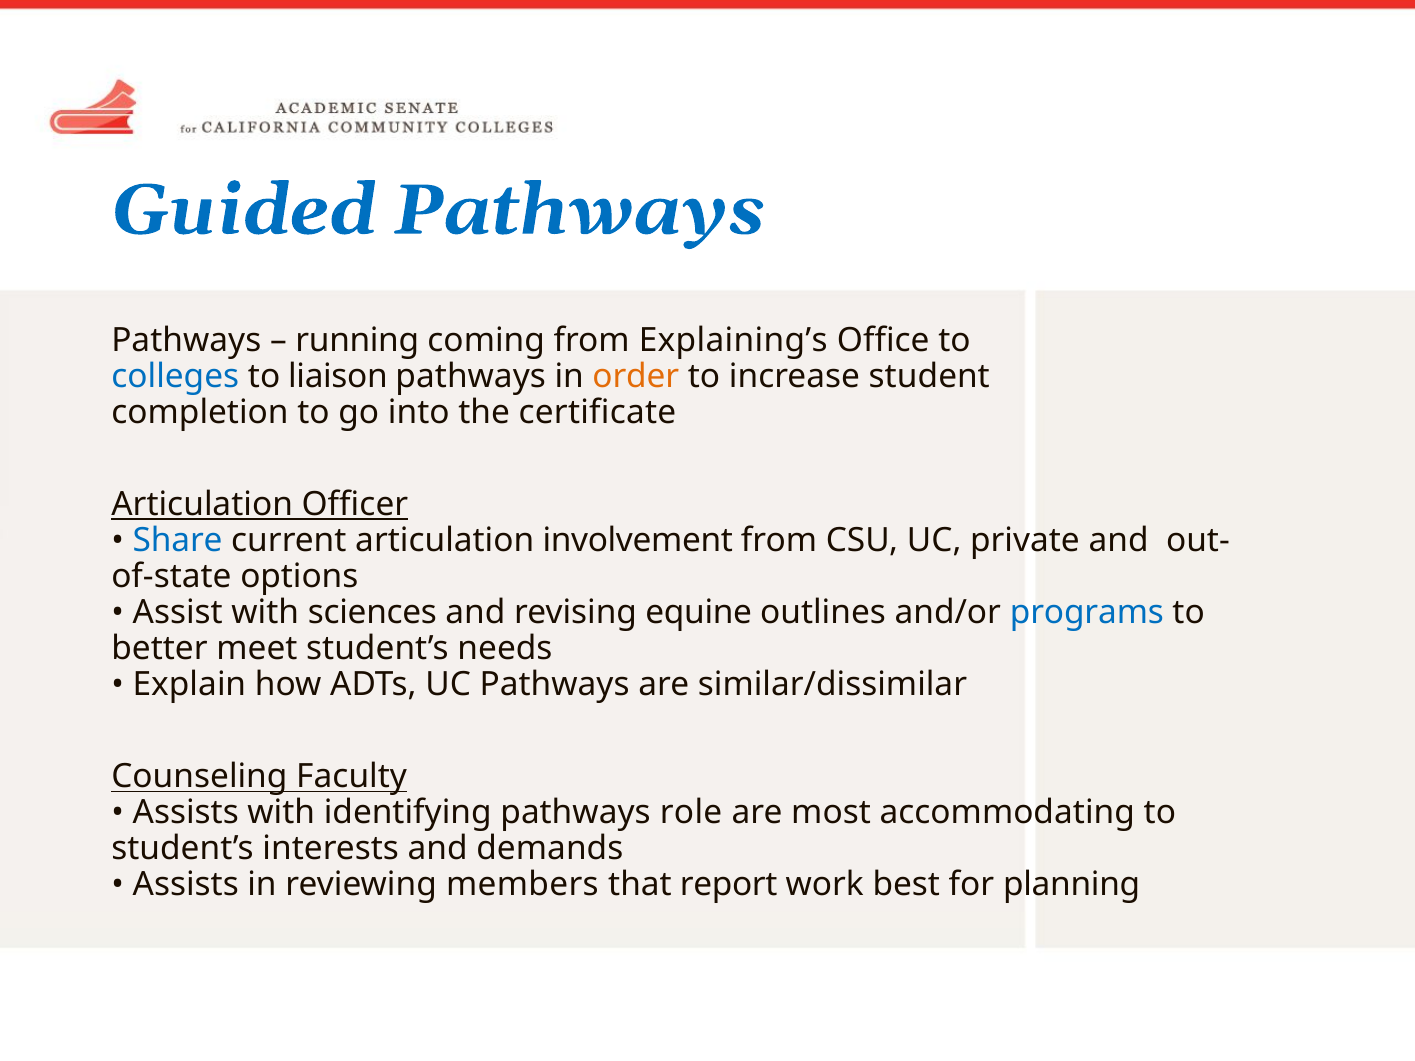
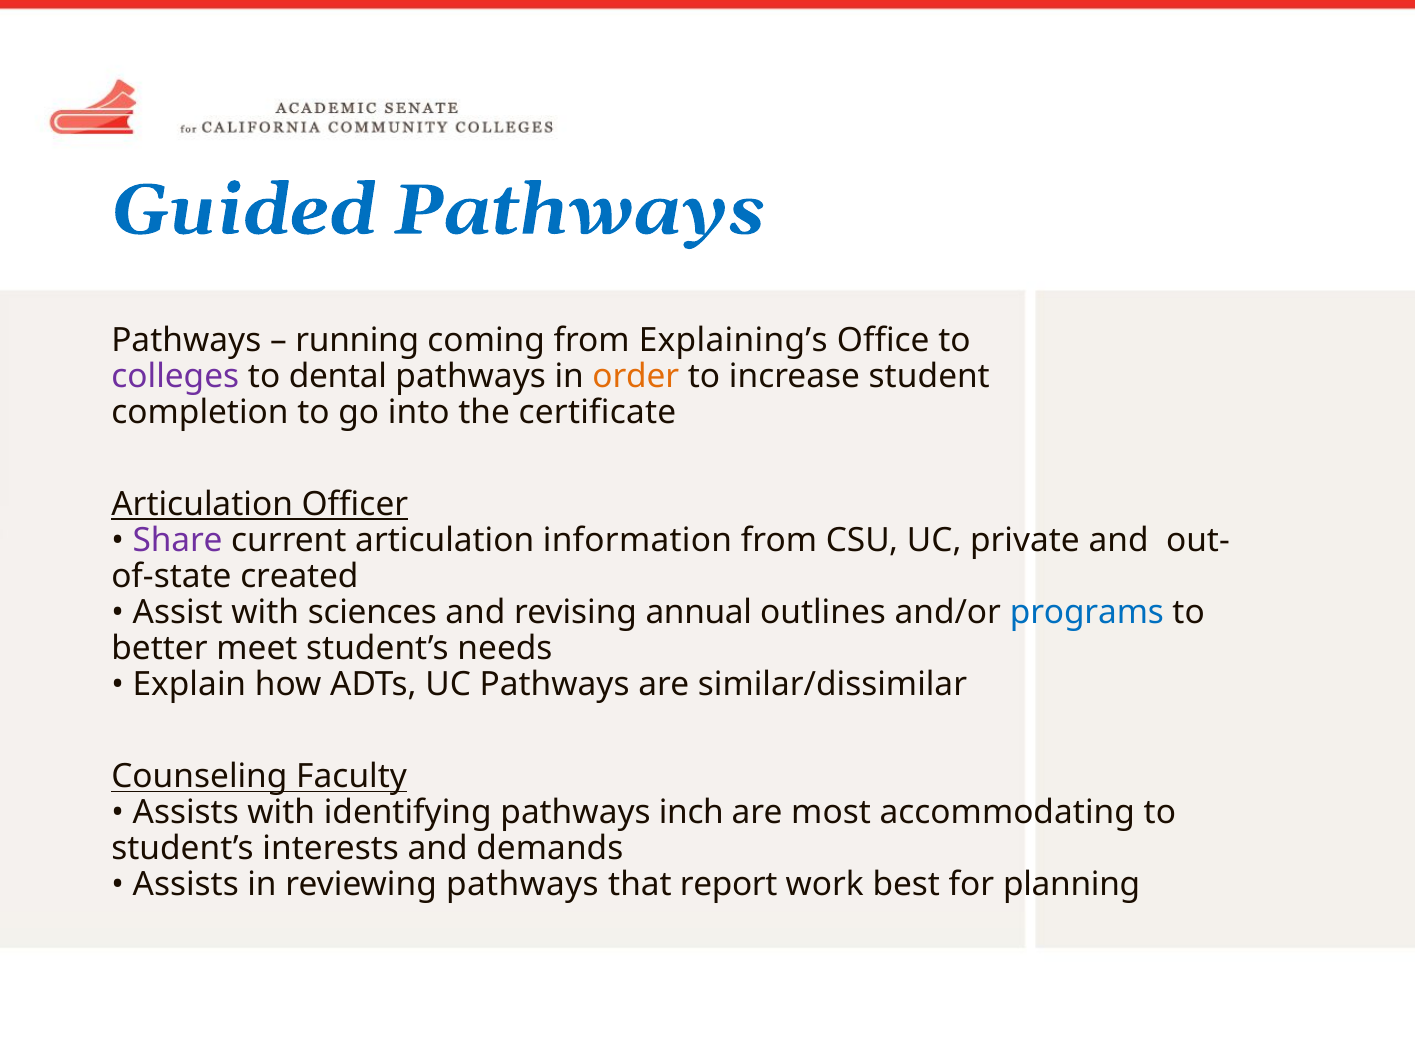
colleges colour: blue -> purple
liaison: liaison -> dental
Share colour: blue -> purple
involvement: involvement -> information
options: options -> created
equine: equine -> annual
role: role -> inch
reviewing members: members -> pathways
